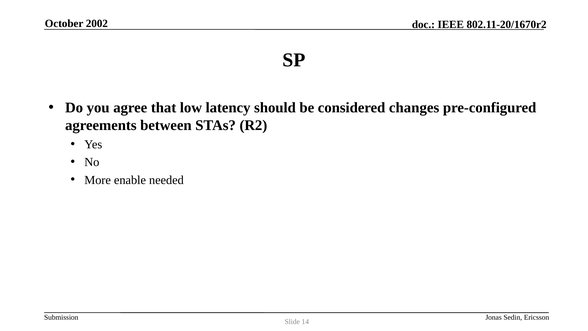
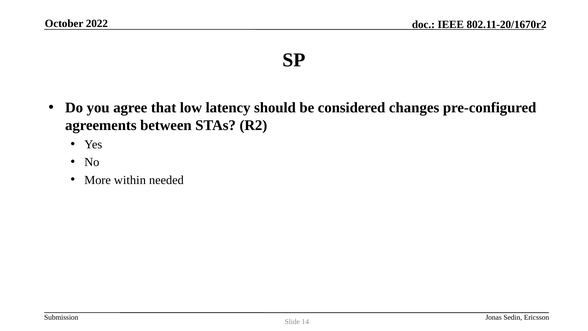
2002: 2002 -> 2022
enable: enable -> within
